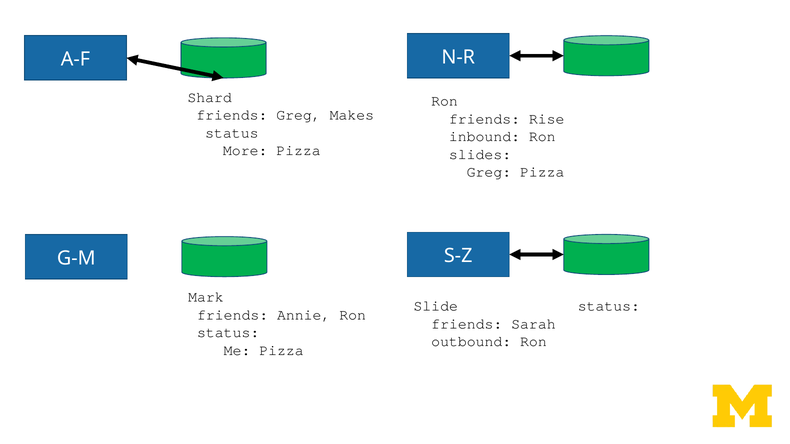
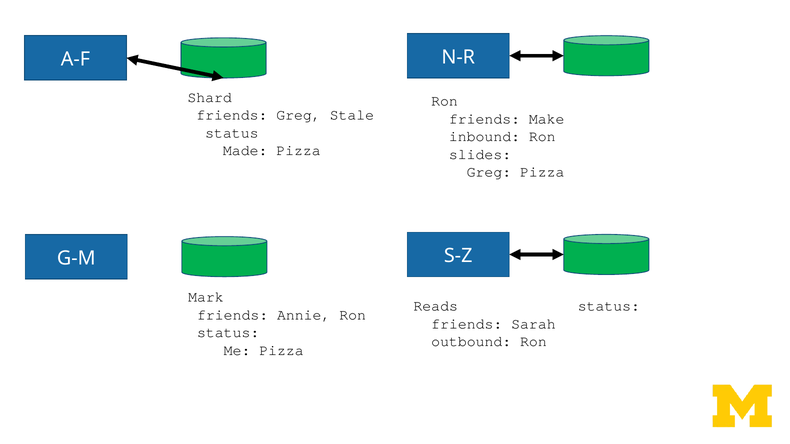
Makes: Makes -> Stale
Rise: Rise -> Make
More: More -> Made
Slide: Slide -> Reads
